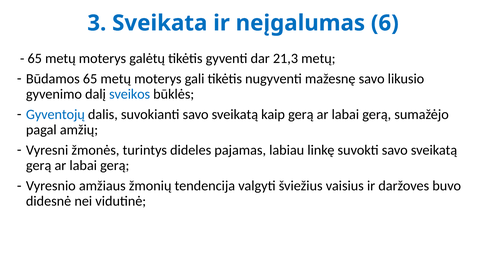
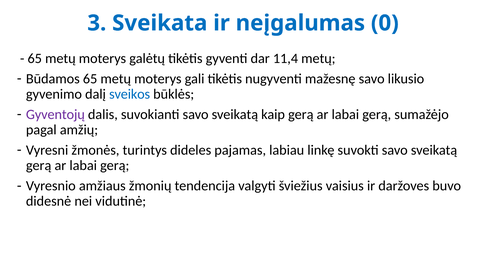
6: 6 -> 0
21,3: 21,3 -> 11,4
Gyventojų colour: blue -> purple
